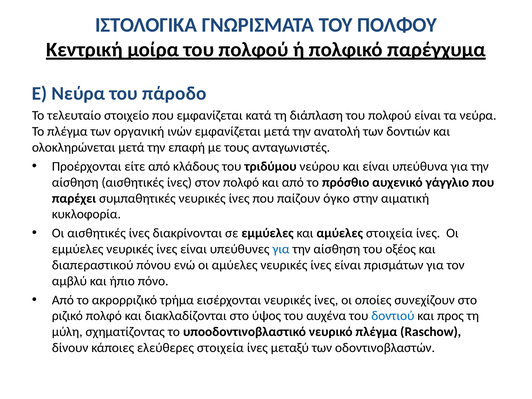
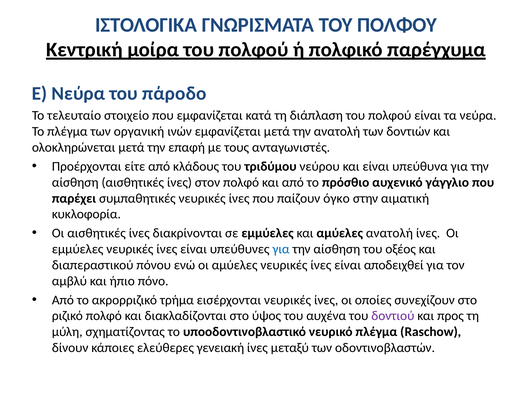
αμύελες στοιχεία: στοιχεία -> ανατολή
πρισμάτων: πρισμάτων -> αποδειχθεί
δοντιού colour: blue -> purple
ελεύθερες στοιχεία: στοιχεία -> γενειακή
